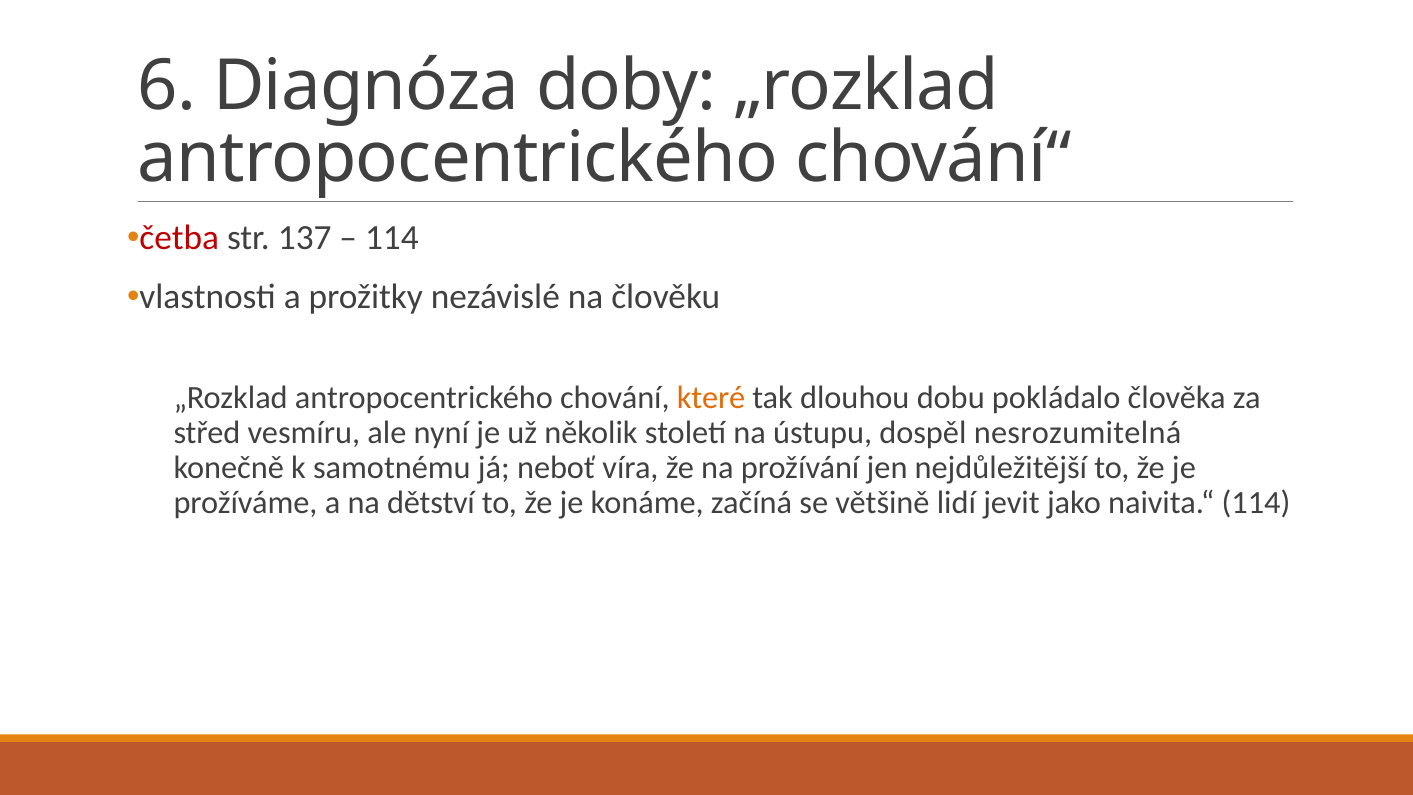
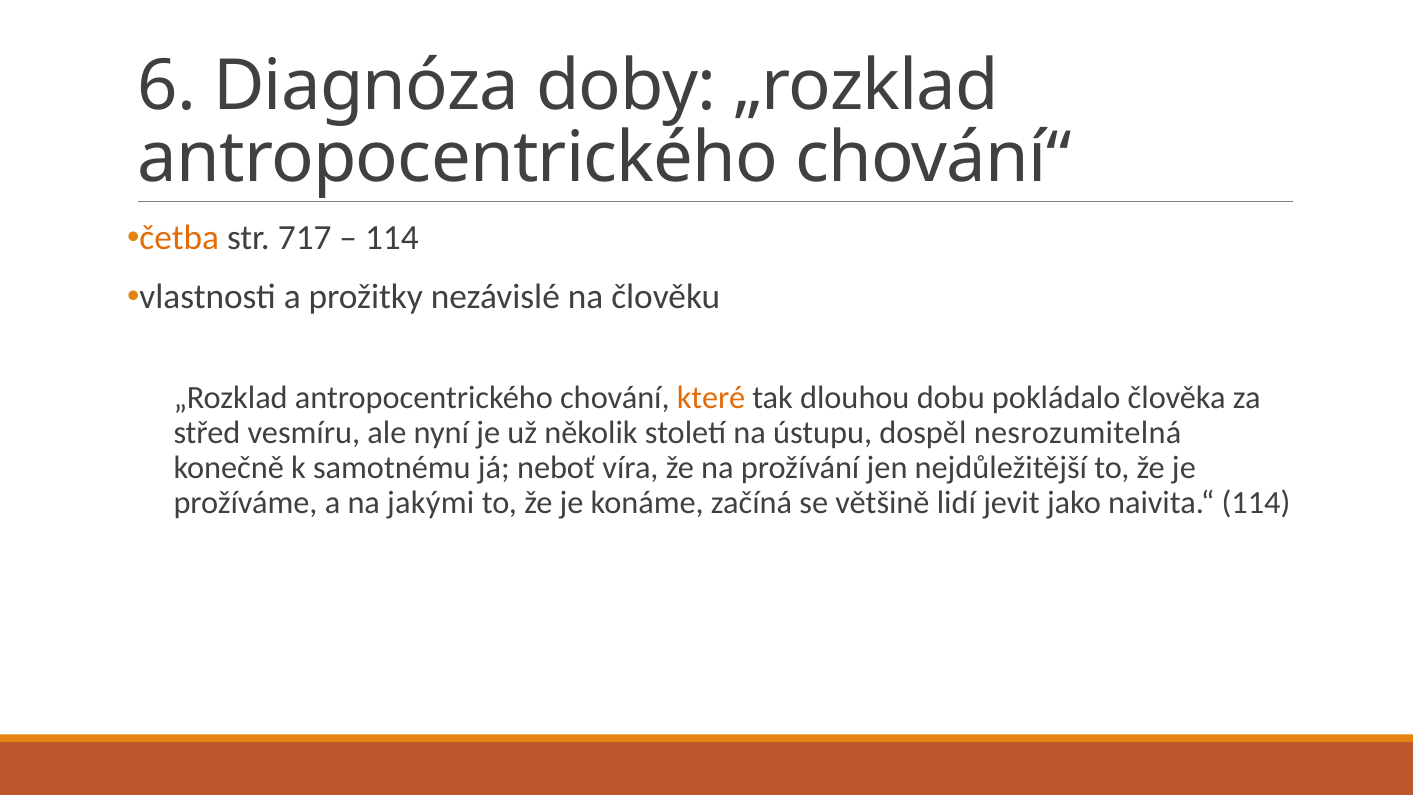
četba colour: red -> orange
137: 137 -> 717
dětství: dětství -> jakými
